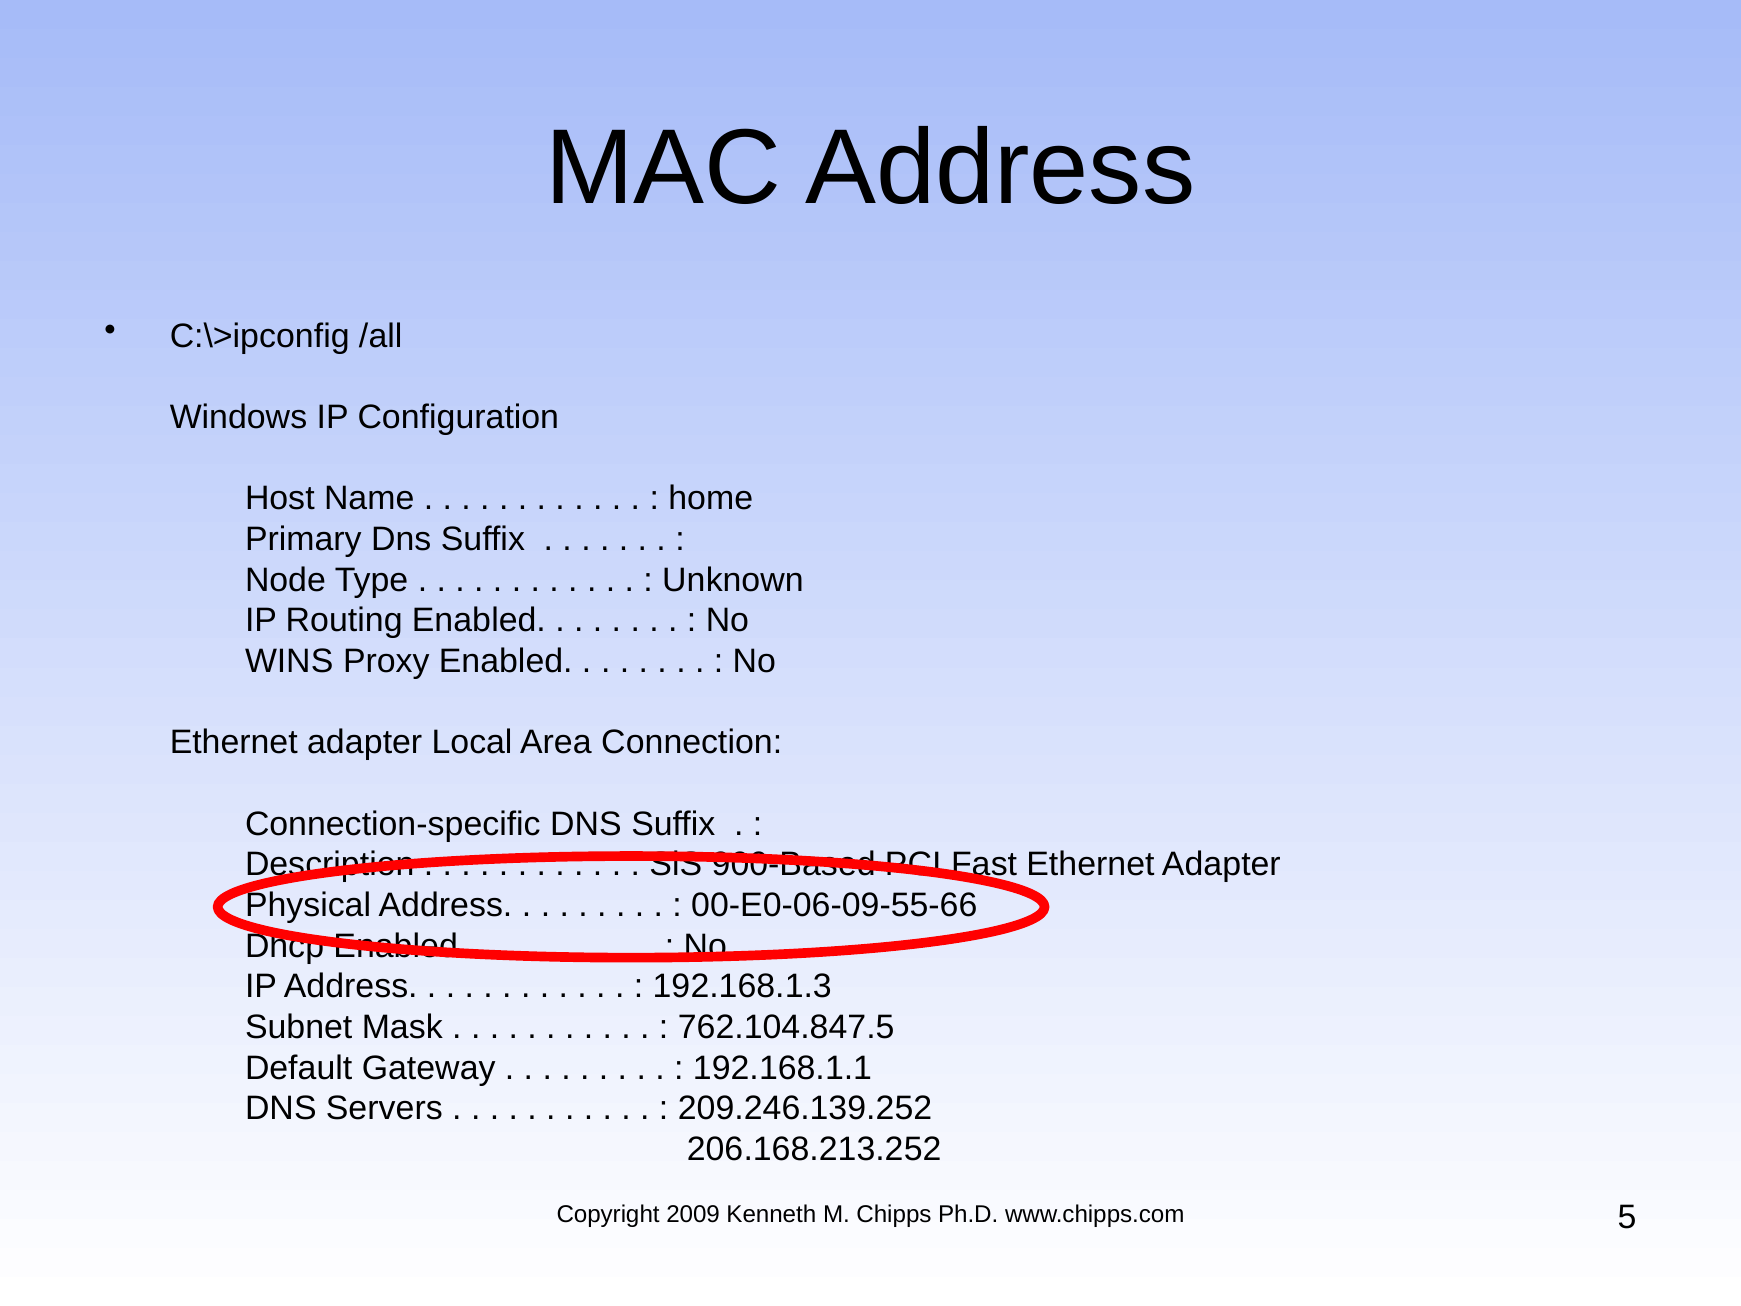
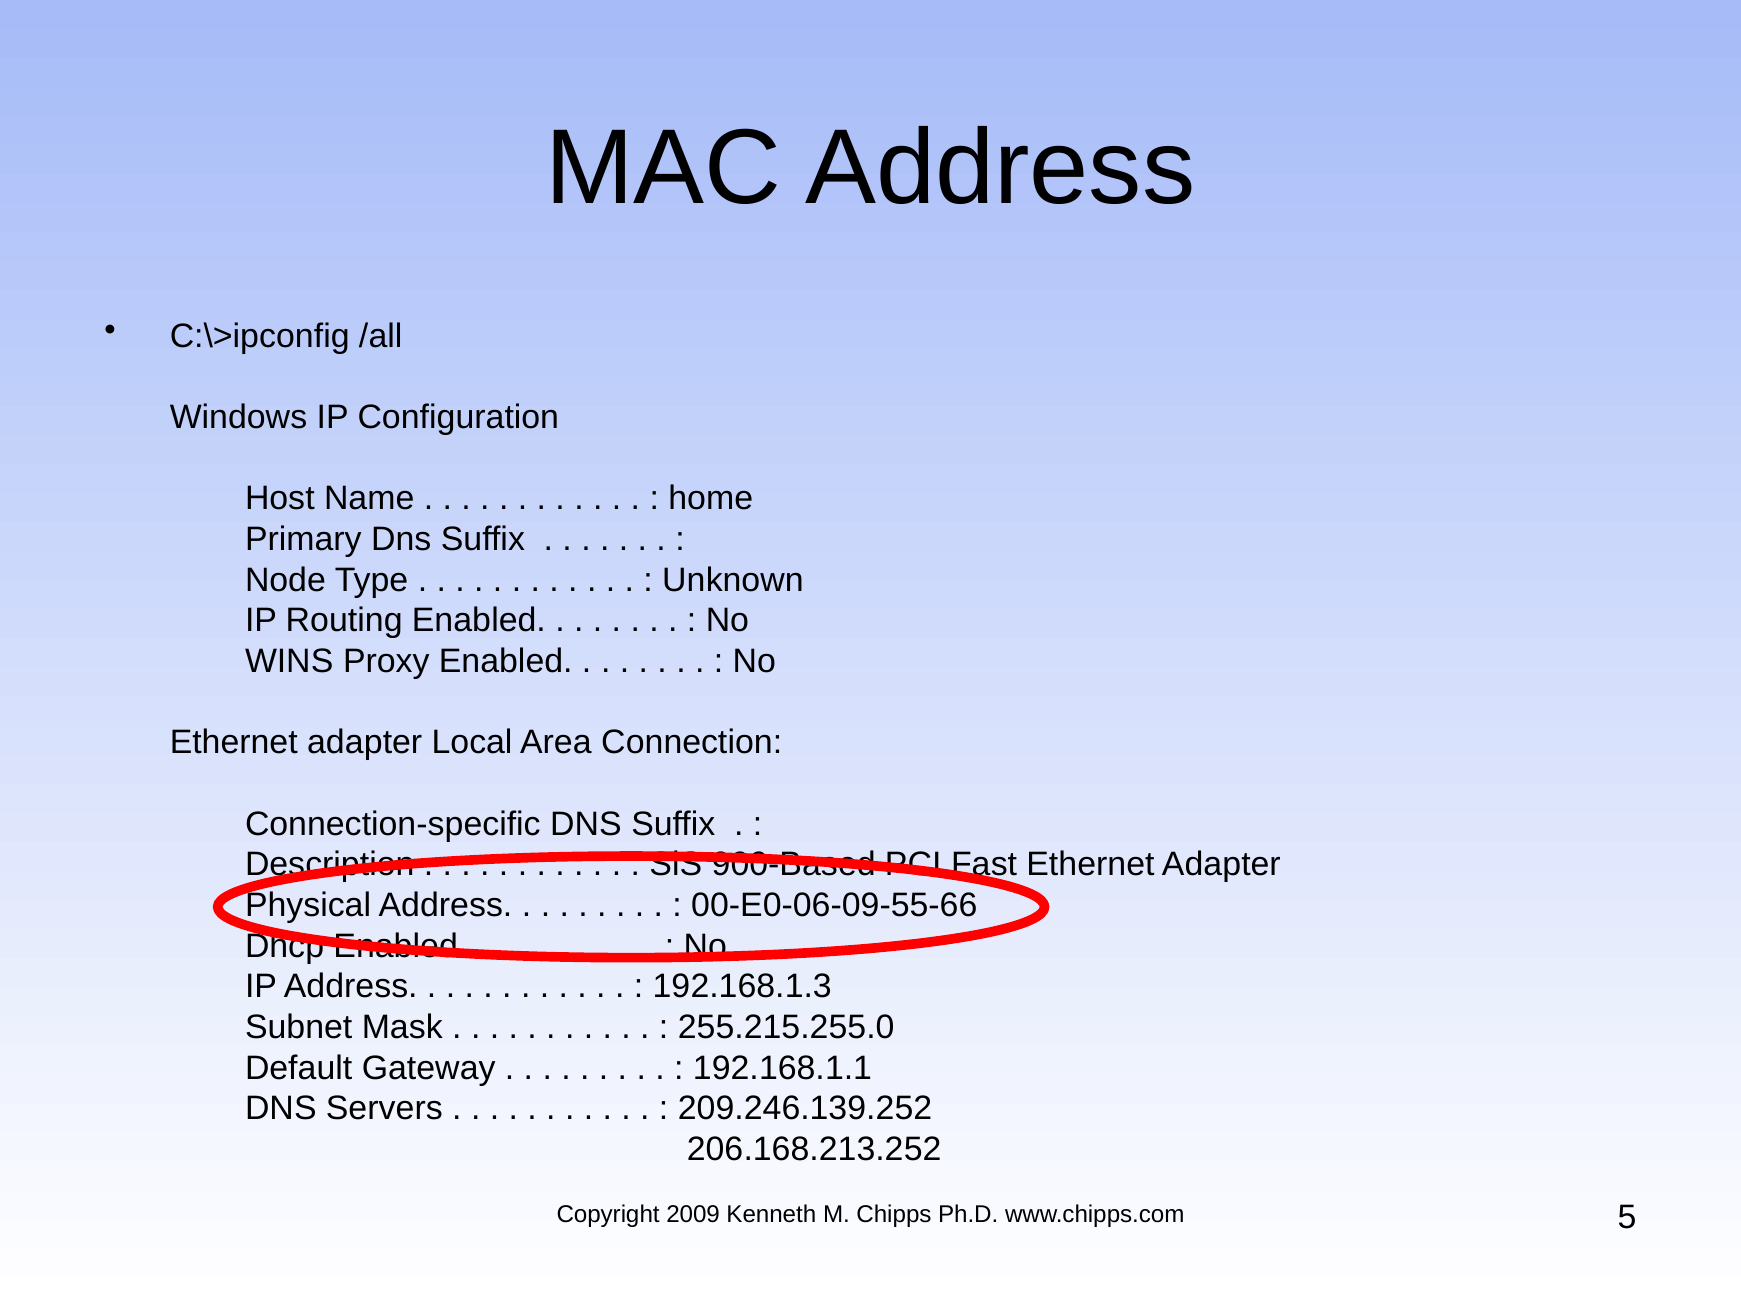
762.104.847.5: 762.104.847.5 -> 255.215.255.0
